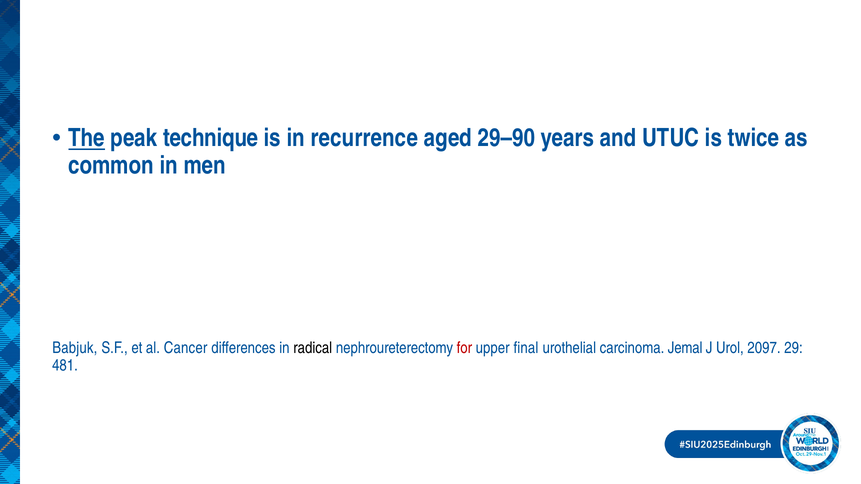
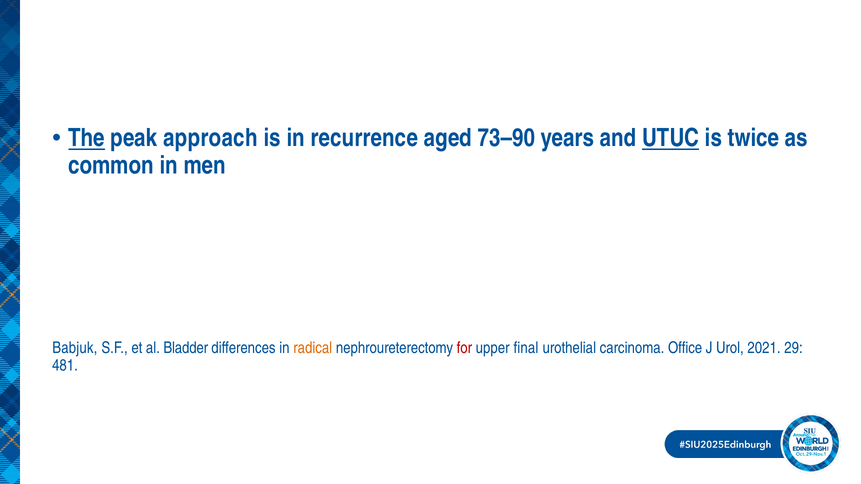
technique: technique -> approach
29–90: 29–90 -> 73–90
UTUC underline: none -> present
Cancer: Cancer -> Bladder
radical colour: black -> orange
Jemal: Jemal -> Office
2097: 2097 -> 2021
